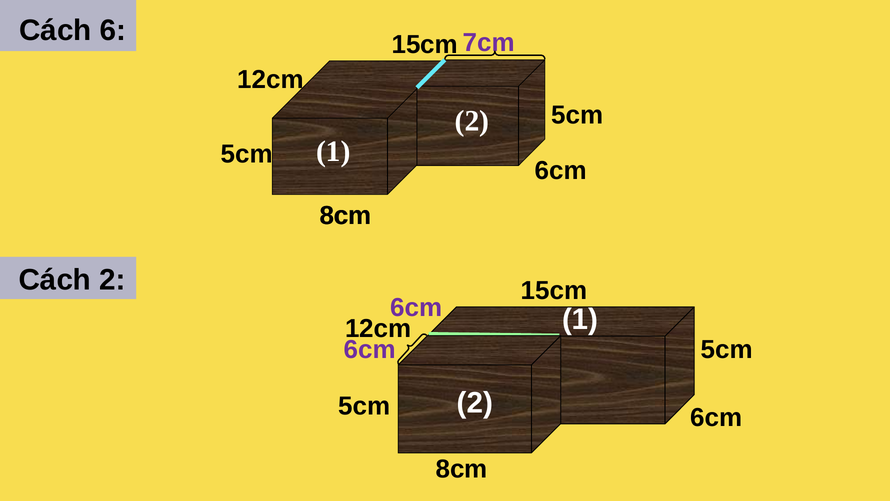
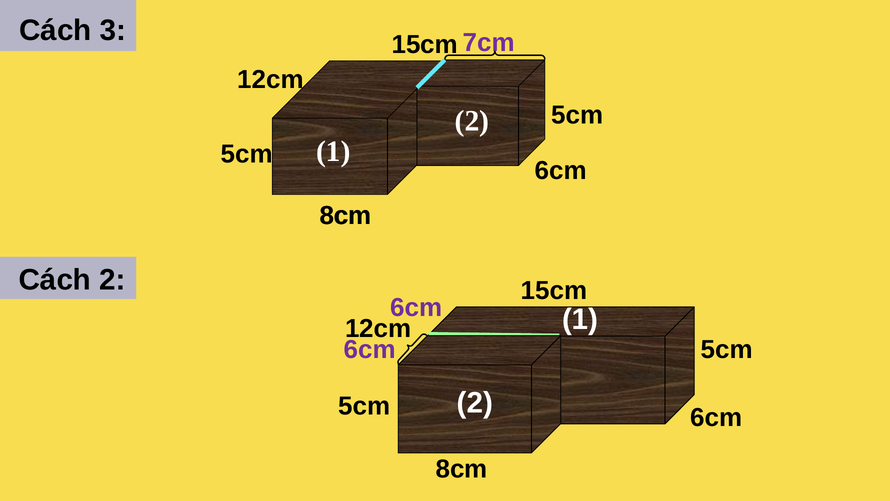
6: 6 -> 3
